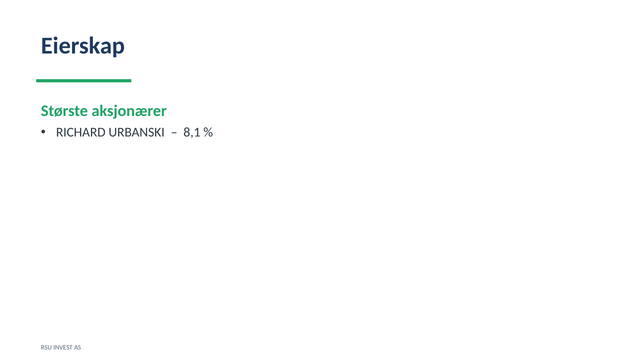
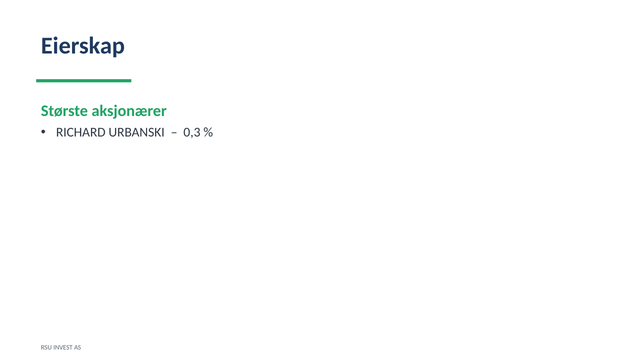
8,1: 8,1 -> 0,3
